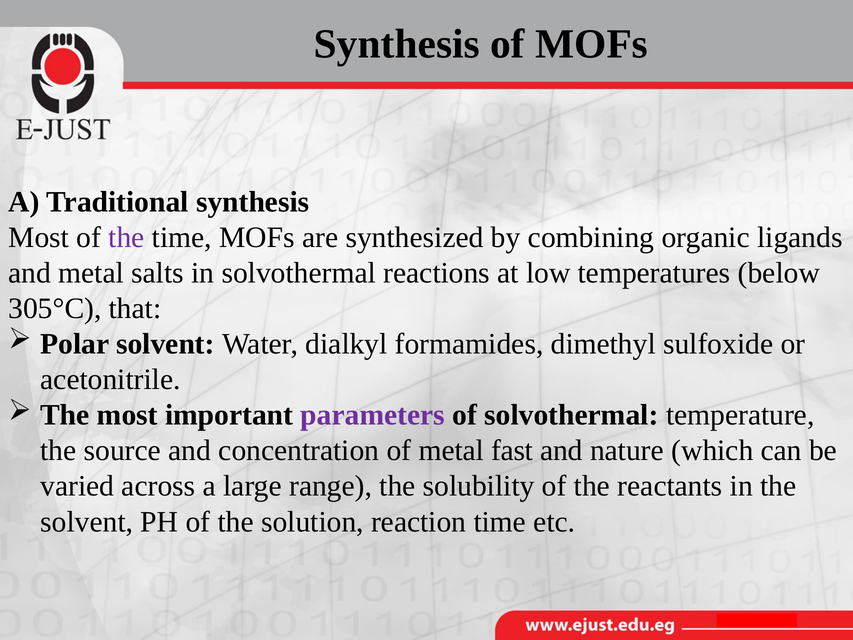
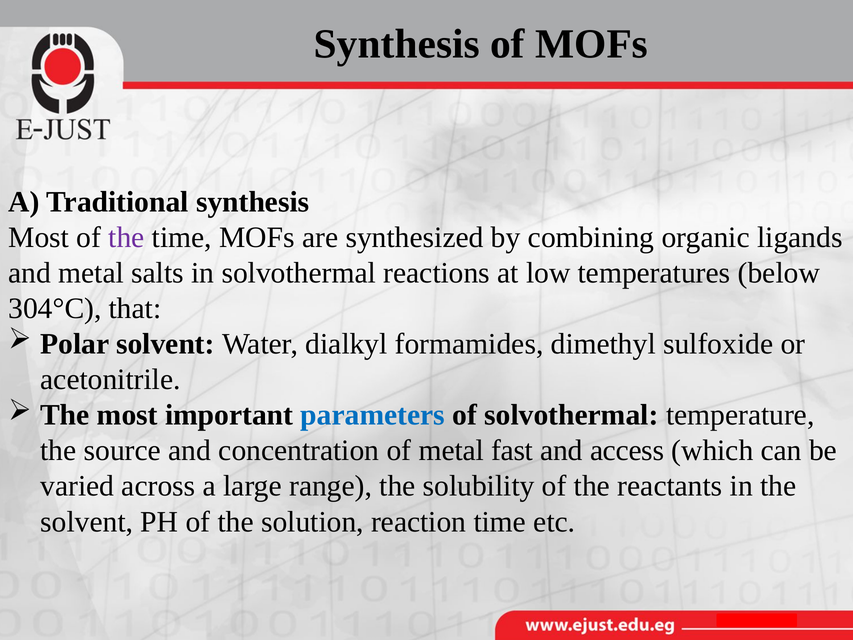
305°C: 305°C -> 304°C
parameters colour: purple -> blue
nature: nature -> access
